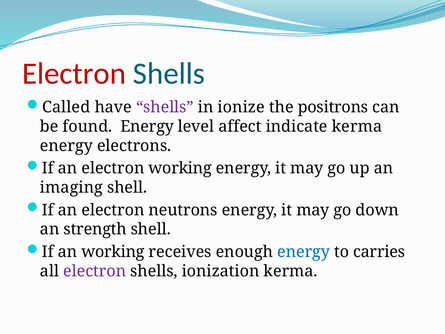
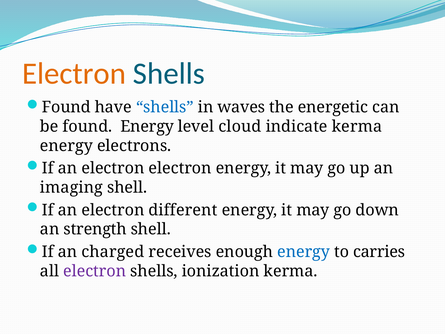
Electron at (74, 73) colour: red -> orange
Called at (66, 107): Called -> Found
shells at (165, 107) colour: purple -> blue
ionize: ionize -> waves
positrons: positrons -> energetic
affect: affect -> cloud
electron working: working -> electron
neutrons: neutrons -> different
an working: working -> charged
